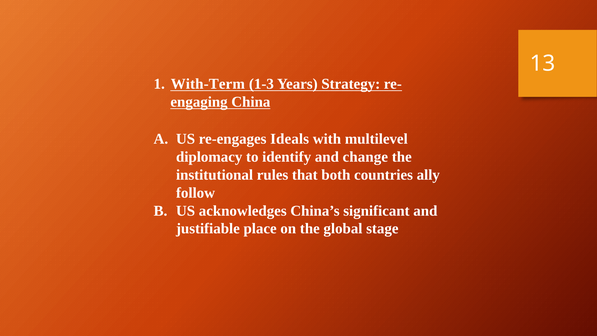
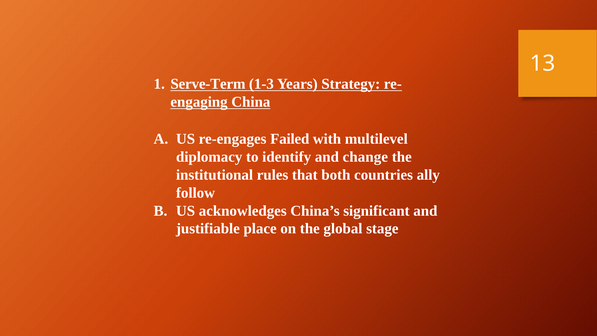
With-Term: With-Term -> Serve-Term
Ideals: Ideals -> Failed
